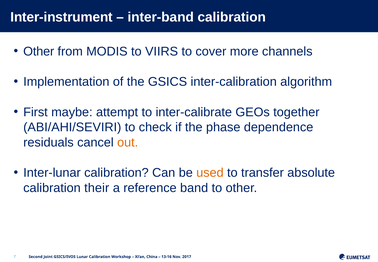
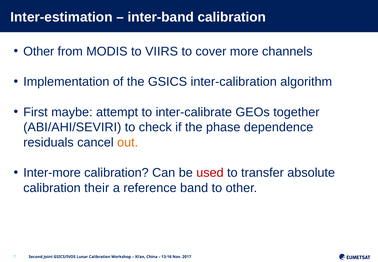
Inter-instrument: Inter-instrument -> Inter-estimation
Inter-lunar: Inter-lunar -> Inter-more
used colour: orange -> red
